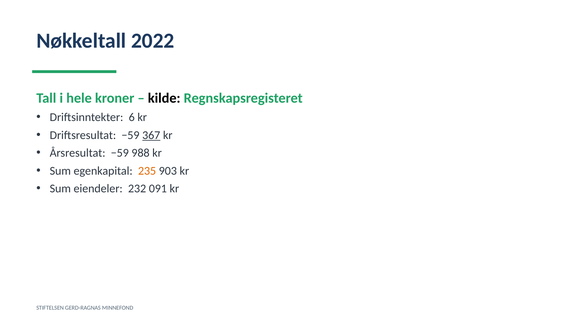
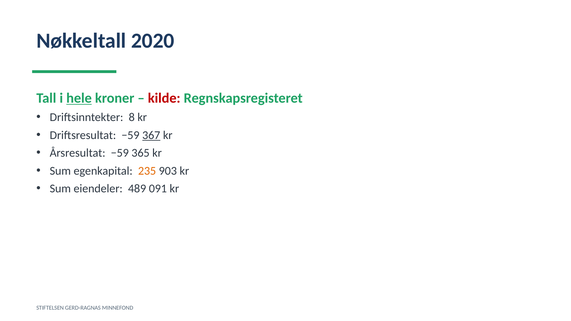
2022: 2022 -> 2020
hele underline: none -> present
kilde colour: black -> red
6: 6 -> 8
988: 988 -> 365
232: 232 -> 489
